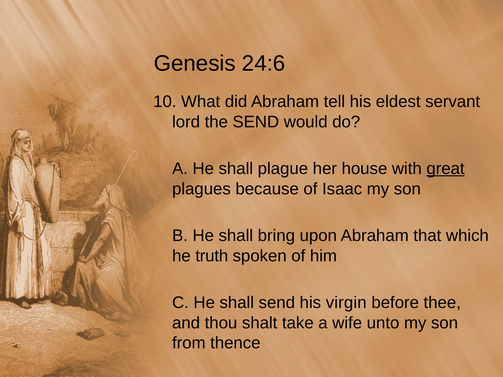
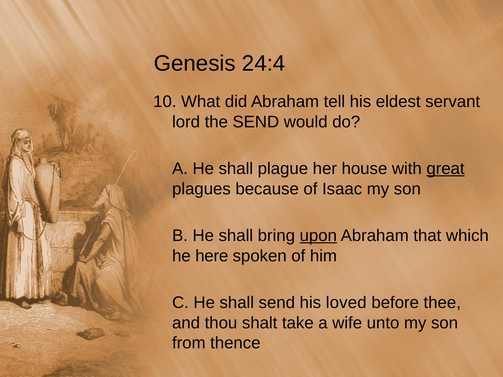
24:6: 24:6 -> 24:4
upon underline: none -> present
truth: truth -> here
virgin: virgin -> loved
